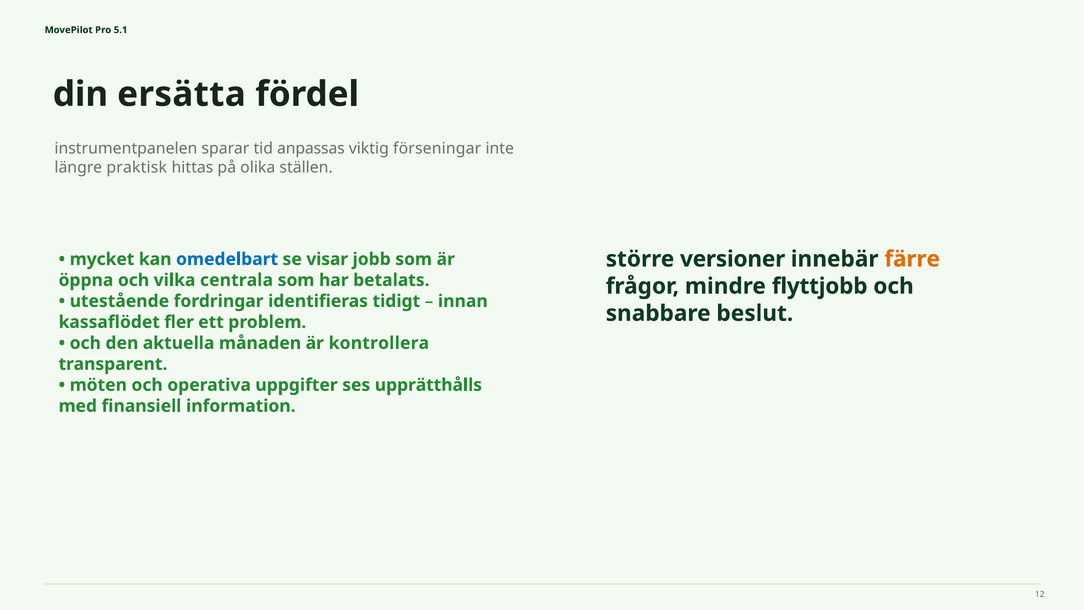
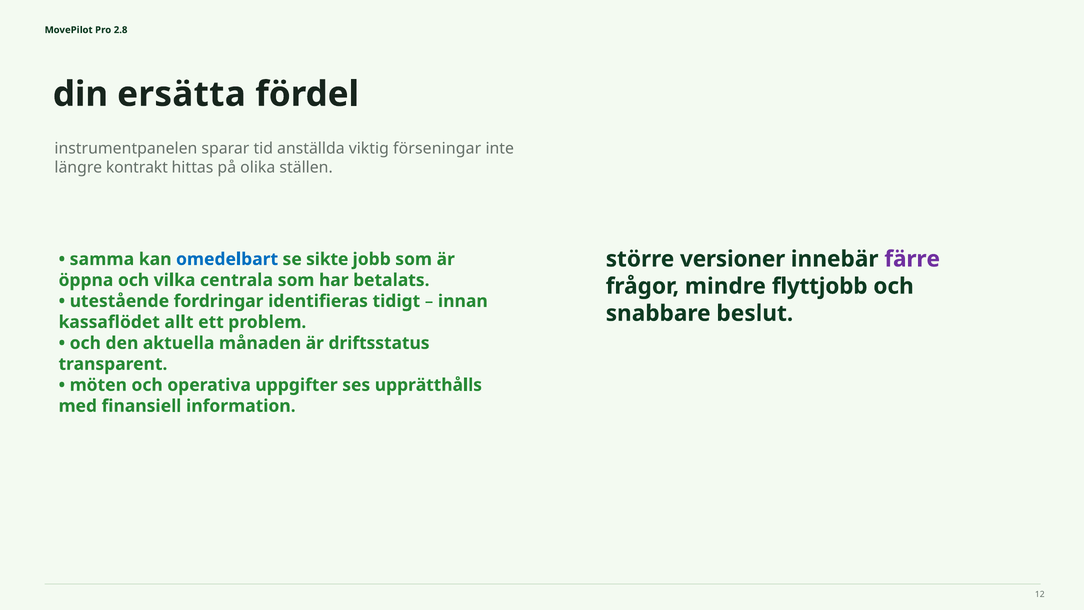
5.1: 5.1 -> 2.8
anpassas: anpassas -> anställda
praktisk: praktisk -> kontrakt
färre colour: orange -> purple
mycket: mycket -> samma
visar: visar -> sikte
fler: fler -> allt
kontrollera: kontrollera -> driftsstatus
